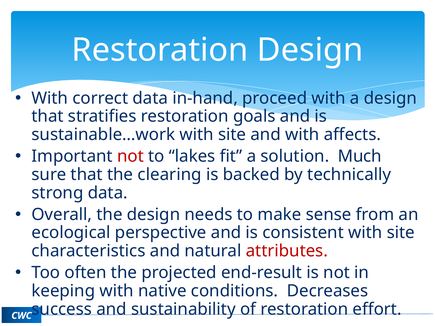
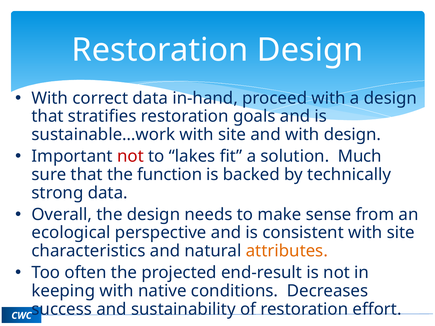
with affects: affects -> design
clearing: clearing -> function
attributes colour: red -> orange
